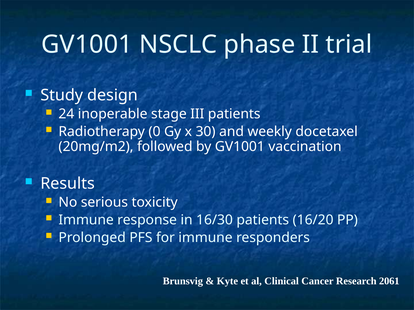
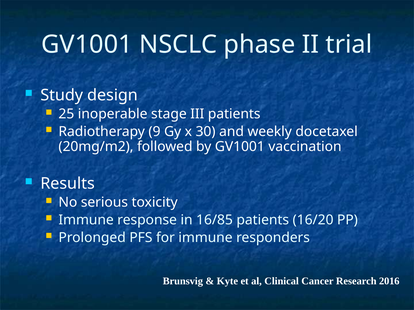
24: 24 -> 25
0: 0 -> 9
16/30: 16/30 -> 16/85
2061: 2061 -> 2016
